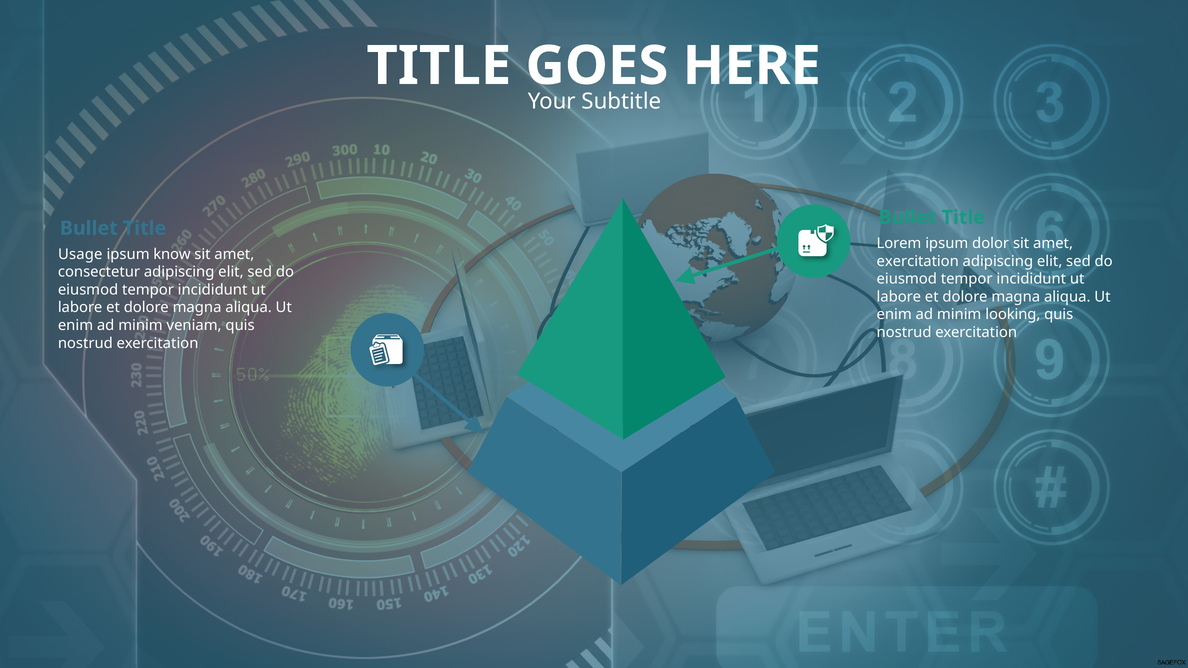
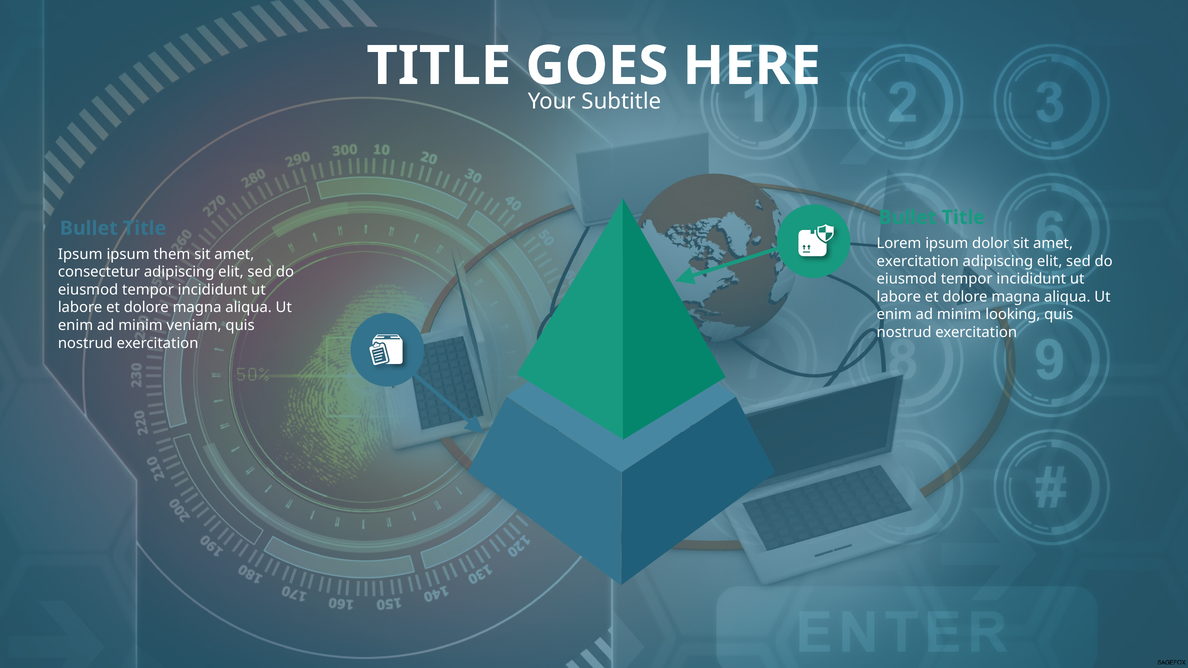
Usage at (80, 254): Usage -> Ipsum
know: know -> them
